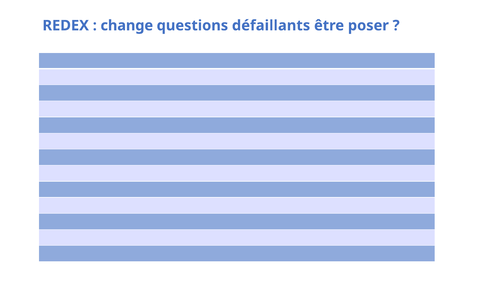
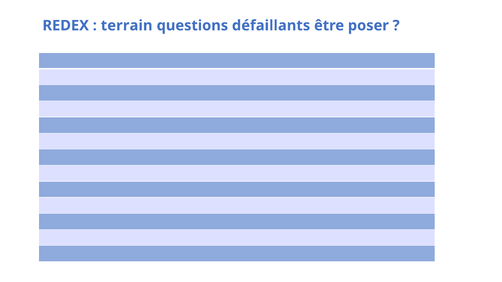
change: change -> terrain
